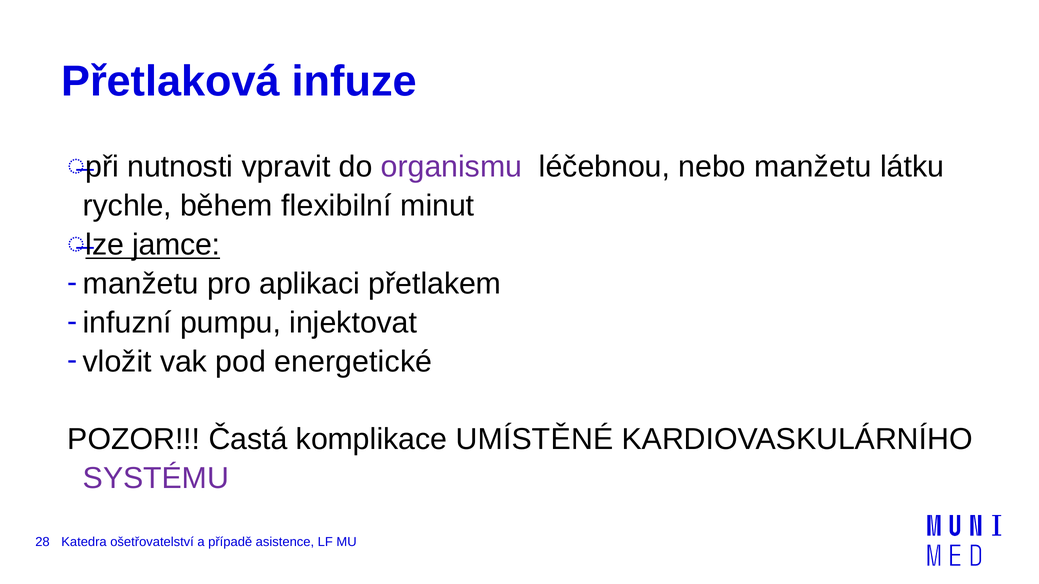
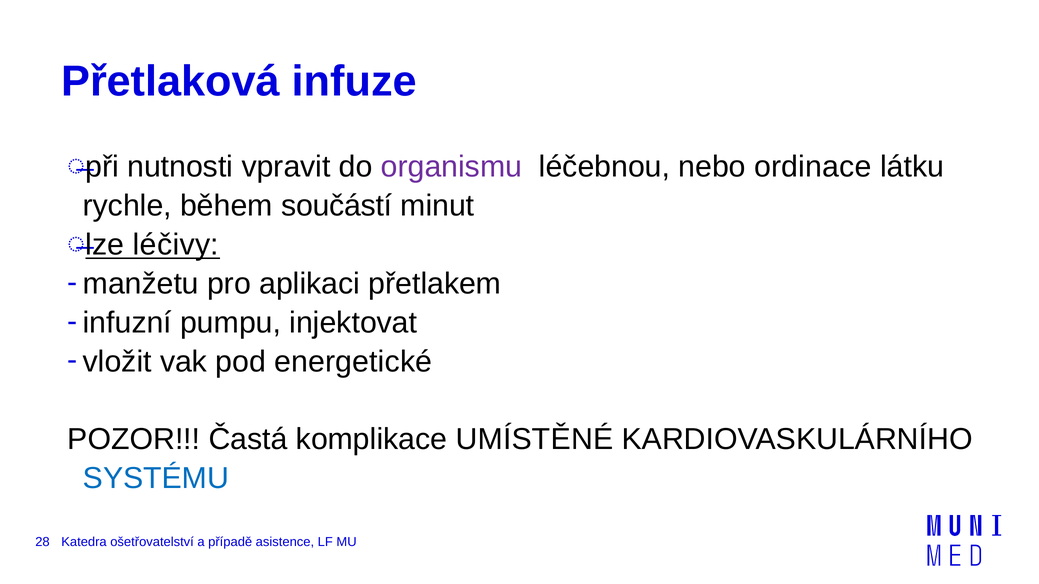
nebo manžetu: manžetu -> ordinace
flexibilní: flexibilní -> součástí
jamce: jamce -> léčivy
SYSTÉMU colour: purple -> blue
